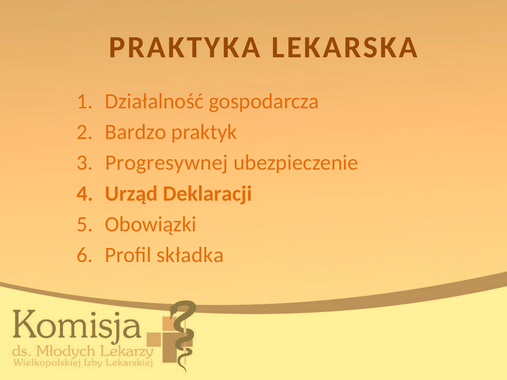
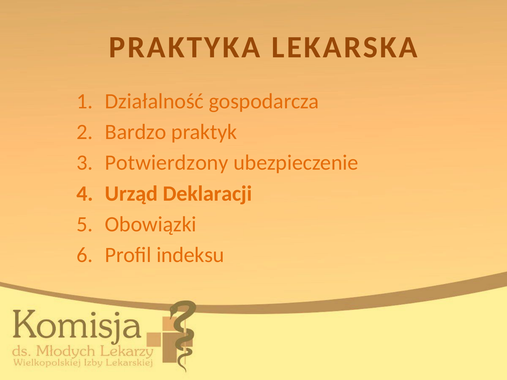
Progresywnej: Progresywnej -> Potwierdzony
składka: składka -> indeksu
